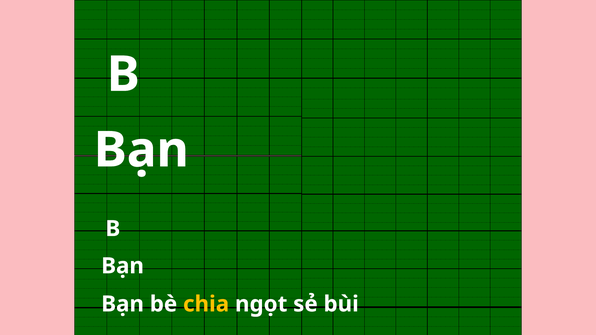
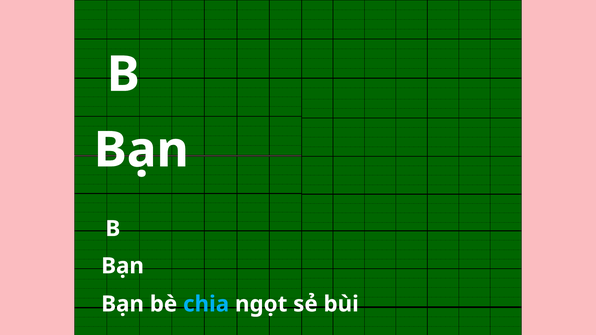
chia colour: yellow -> light blue
